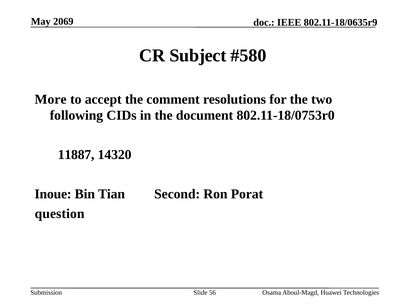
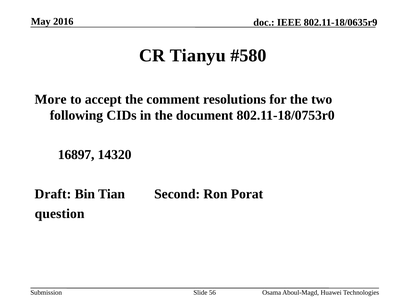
2069: 2069 -> 2016
Subject: Subject -> Tianyu
11887: 11887 -> 16897
Inoue: Inoue -> Draft
